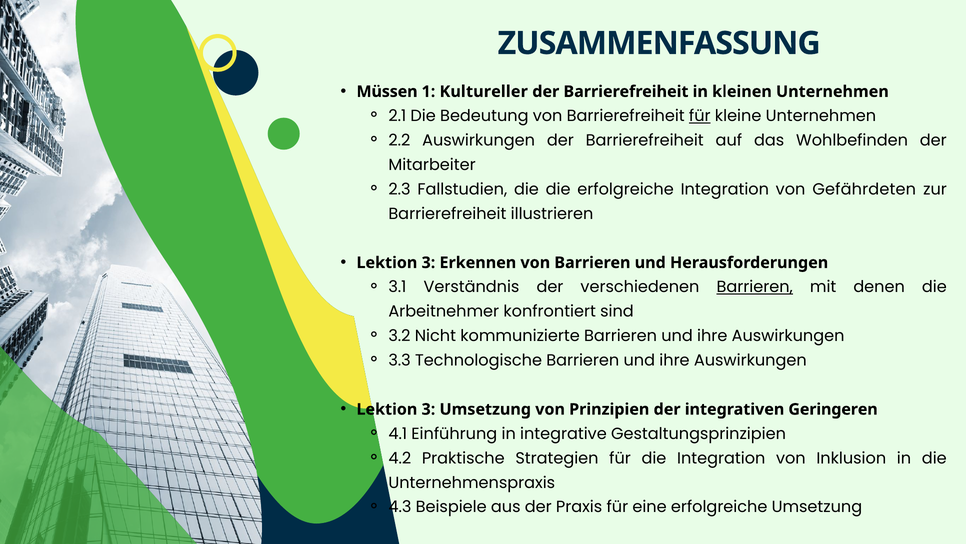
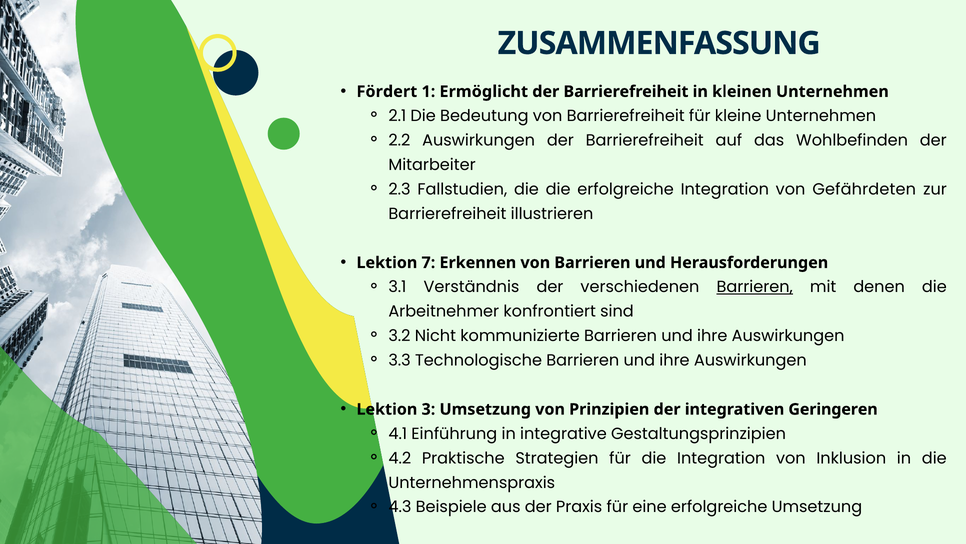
Müssen: Müssen -> Fördert
Kultureller: Kultureller -> Ermöglicht
für at (700, 116) underline: present -> none
3 at (428, 262): 3 -> 7
